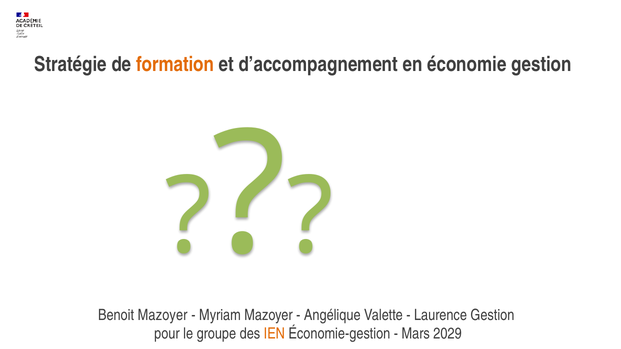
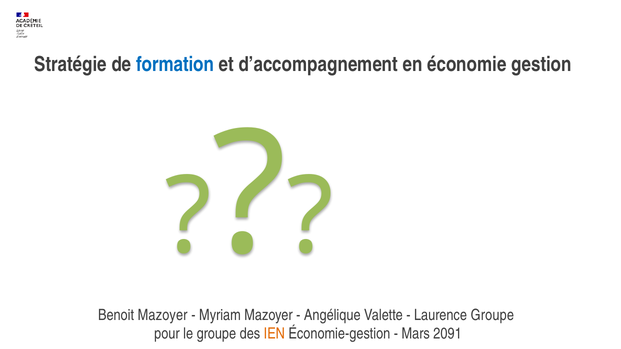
formation colour: orange -> blue
Laurence Gestion: Gestion -> Groupe
2029: 2029 -> 2091
